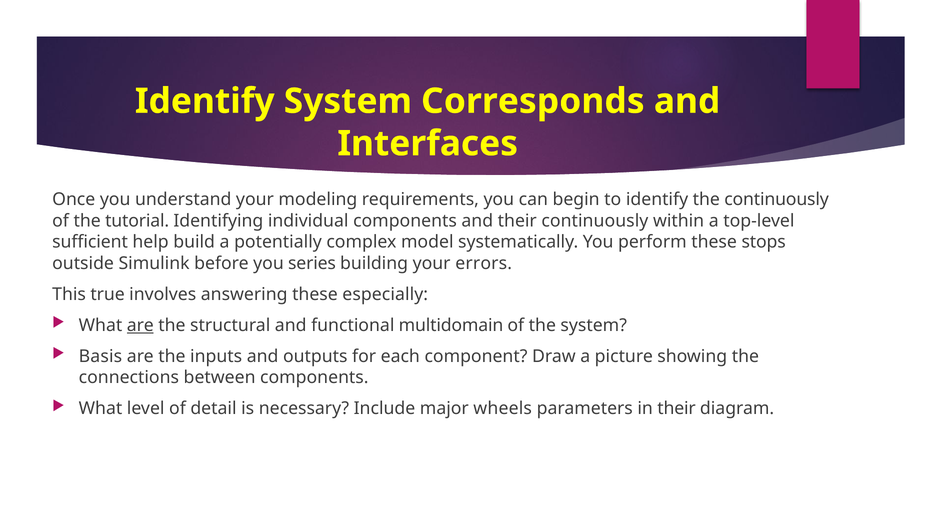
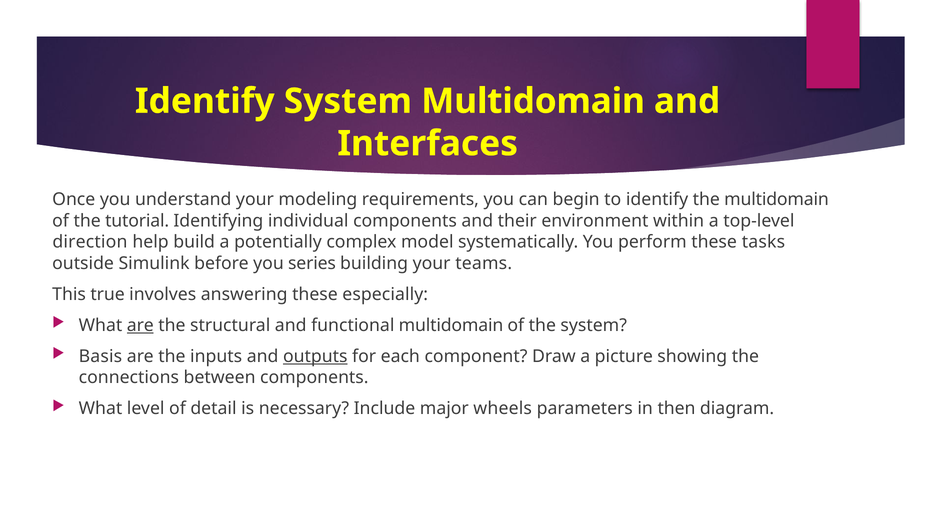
System Corresponds: Corresponds -> Multidomain
the continuously: continuously -> multidomain
their continuously: continuously -> environment
sufficient: sufficient -> direction
stops: stops -> tasks
errors: errors -> teams
outputs underline: none -> present
in their: their -> then
